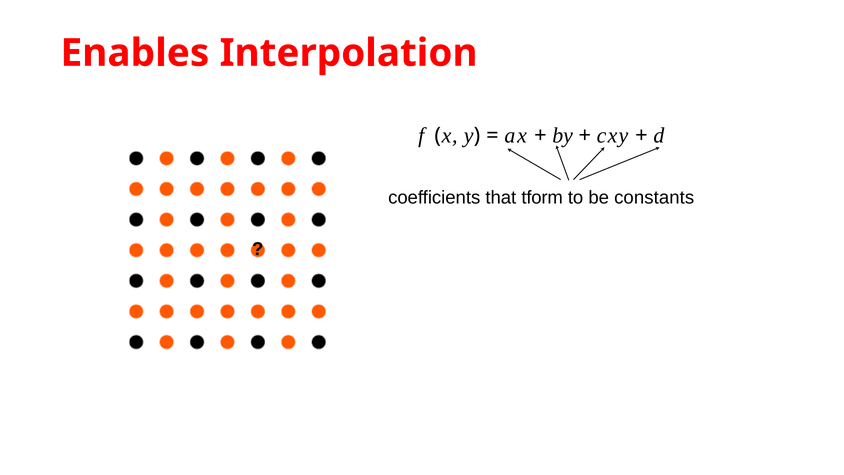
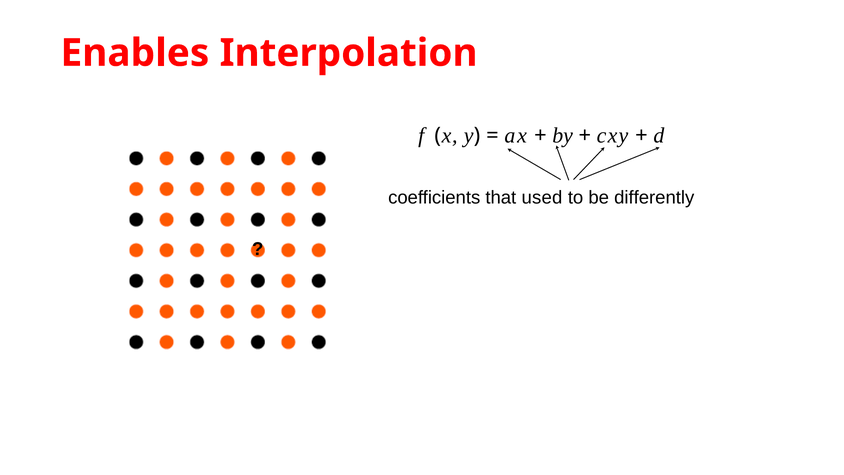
tform: tform -> used
constants: constants -> differently
